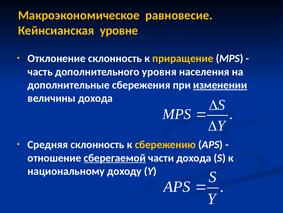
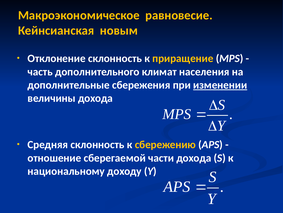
уровне: уровне -> новым
уровня: уровня -> климат
сберегаемой underline: present -> none
